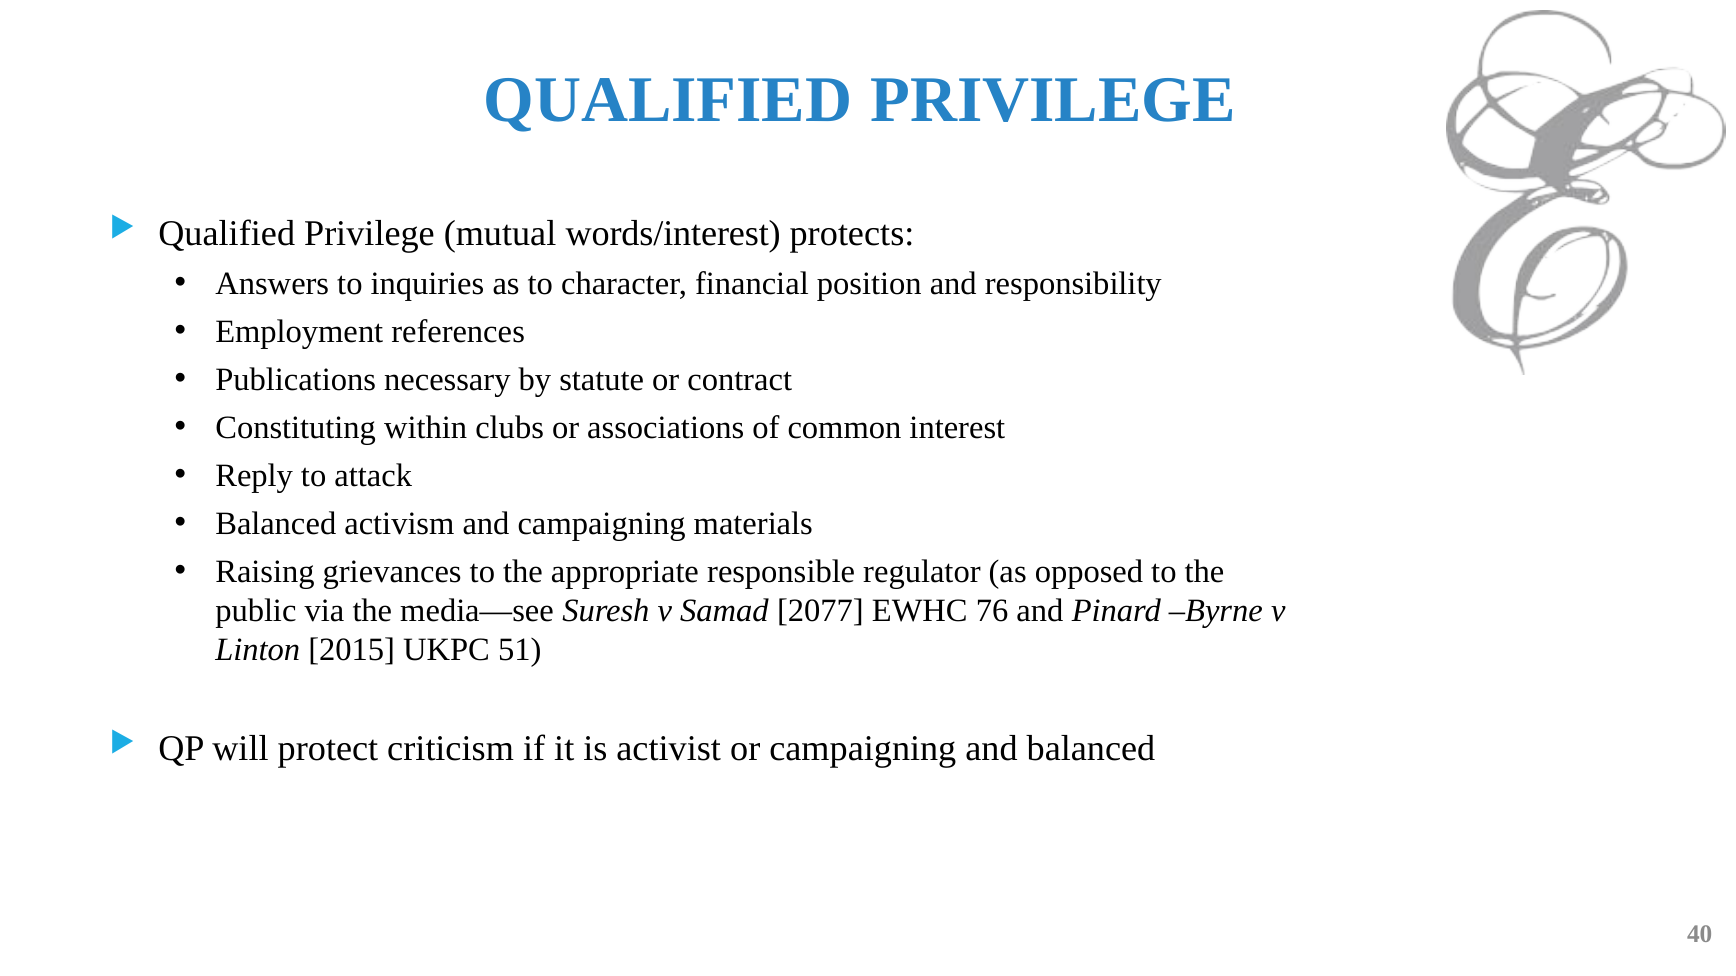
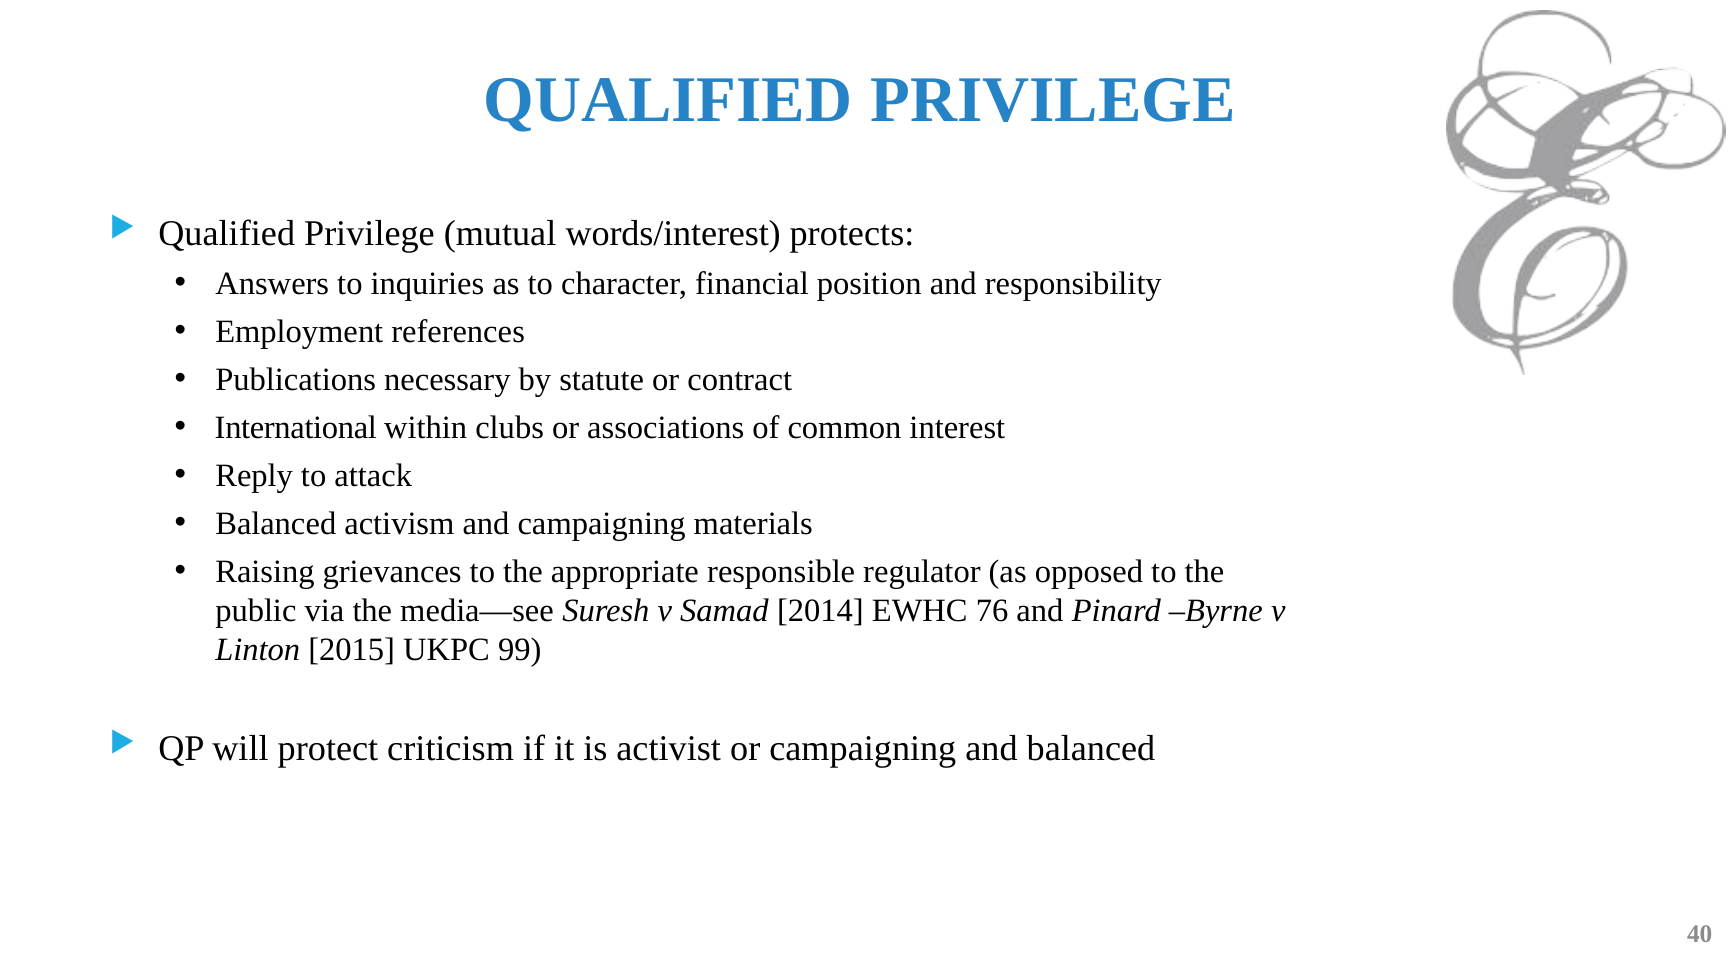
Constituting: Constituting -> International
2077: 2077 -> 2014
51: 51 -> 99
